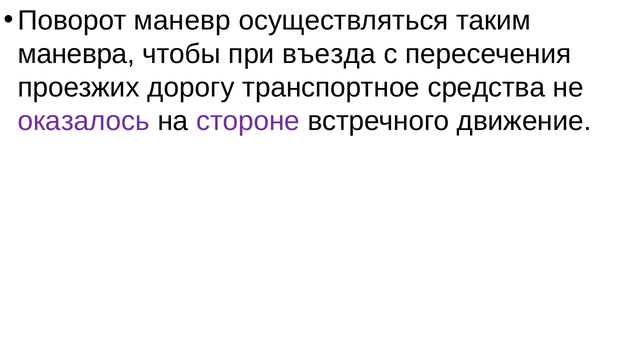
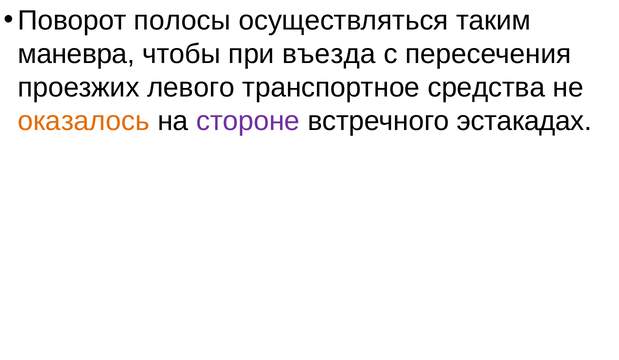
маневр: маневр -> полосы
дорогу: дорогу -> левого
оказалось colour: purple -> orange
движение: движение -> эстакадах
